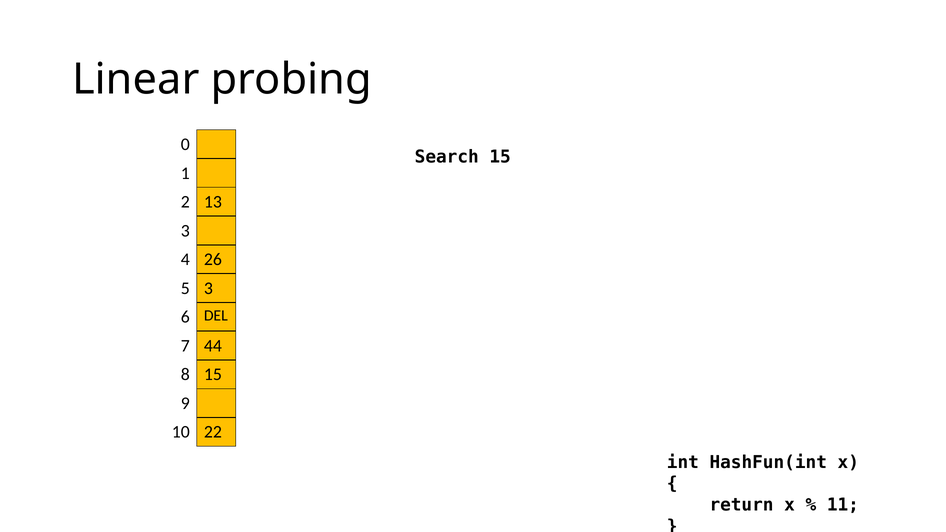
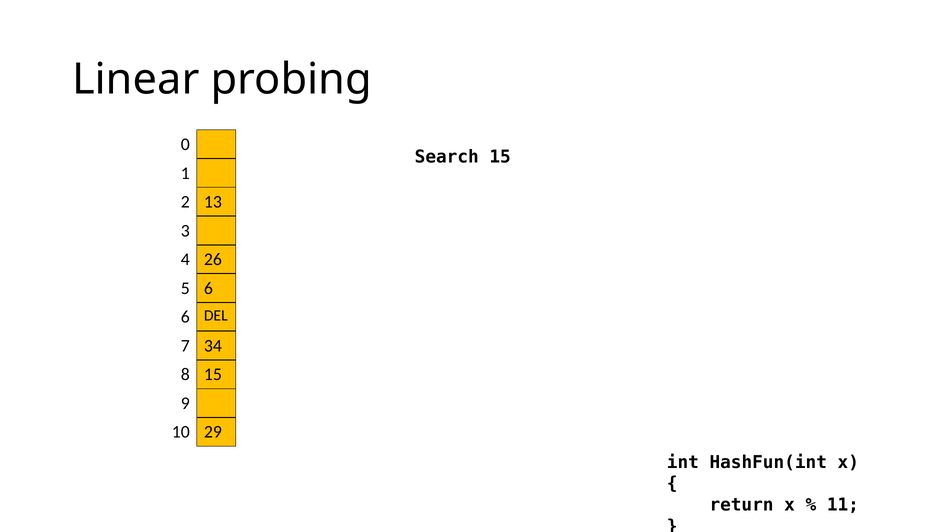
5 3: 3 -> 6
44: 44 -> 34
22: 22 -> 29
